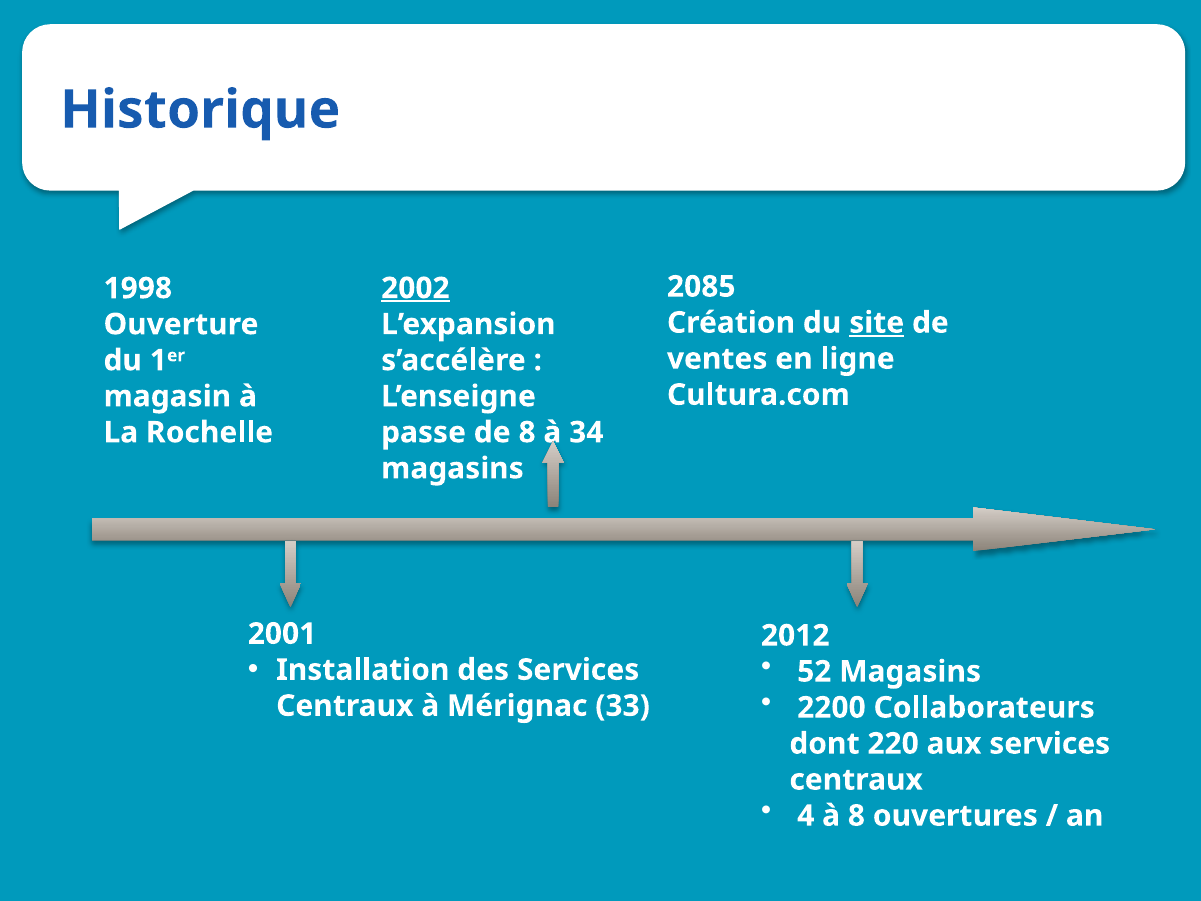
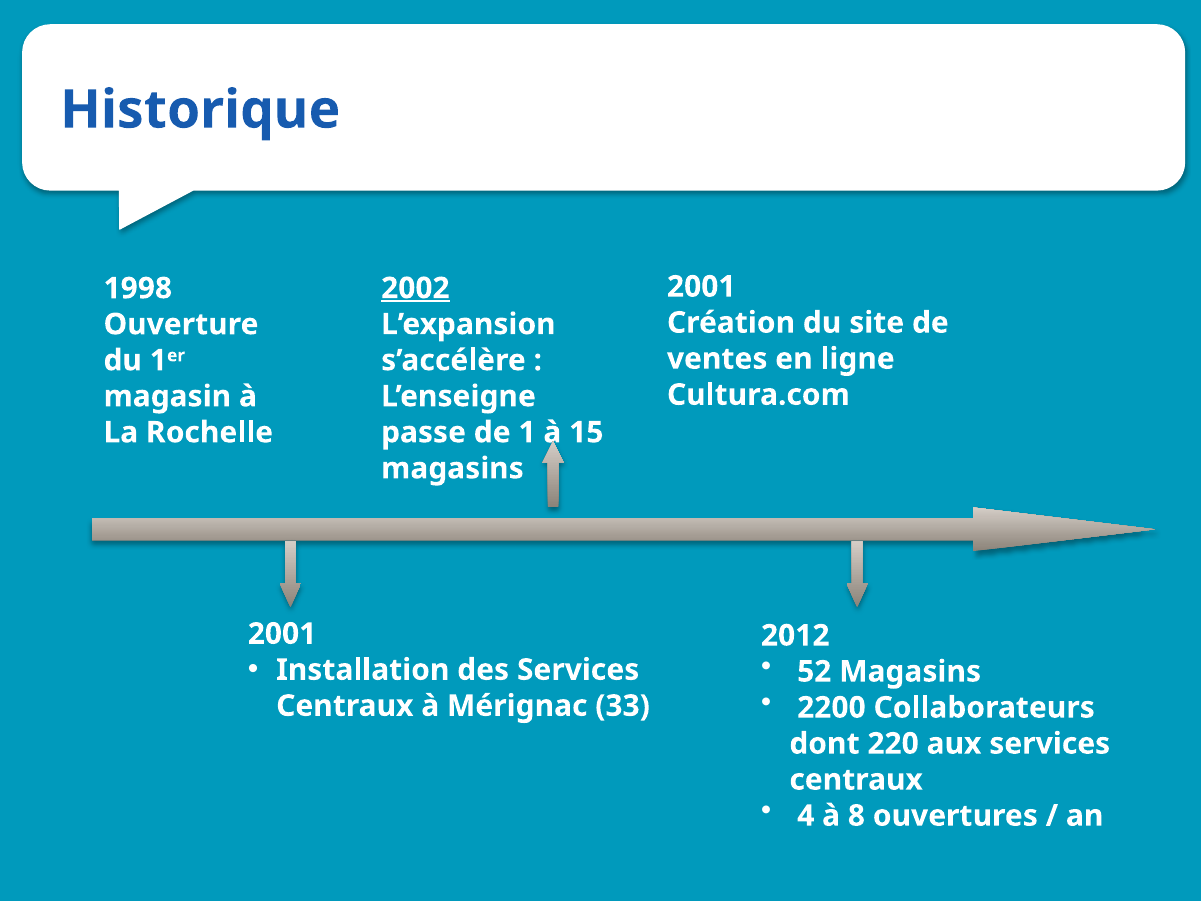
2085 at (701, 287): 2085 -> 2001
site underline: present -> none
de 8: 8 -> 1
34: 34 -> 15
